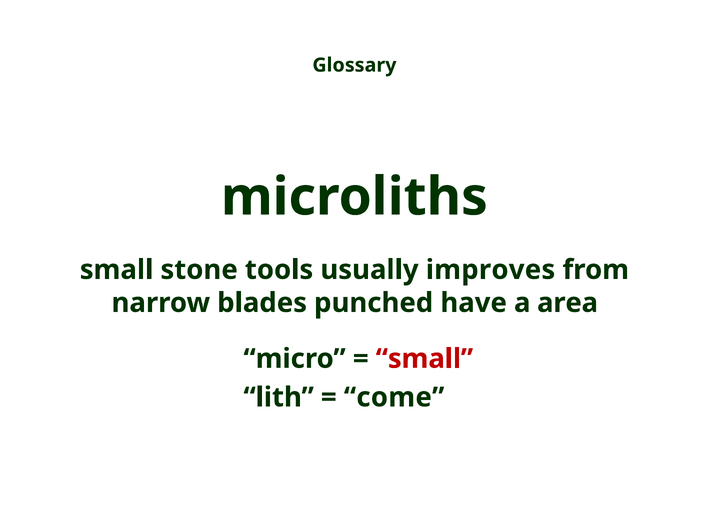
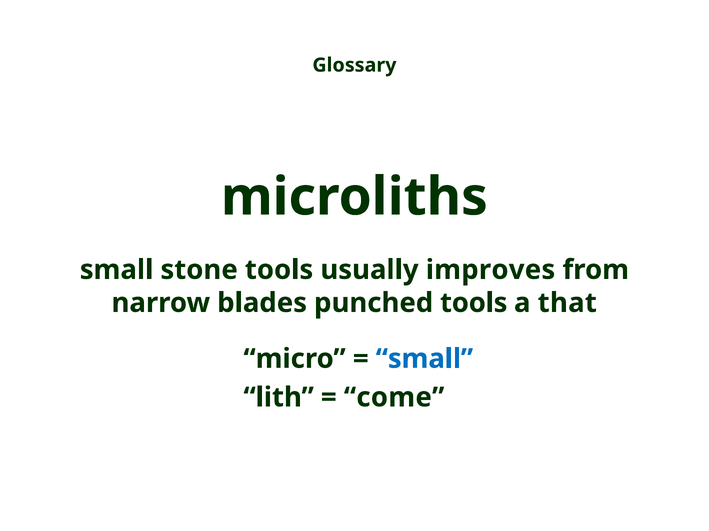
punched have: have -> tools
area: area -> that
small at (424, 359) colour: red -> blue
